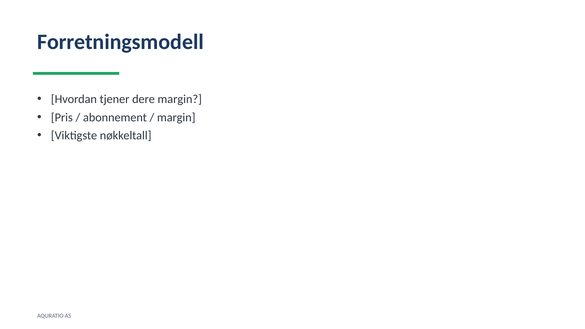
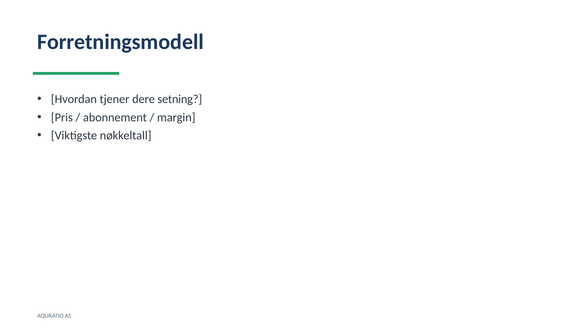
dere margin: margin -> setning
